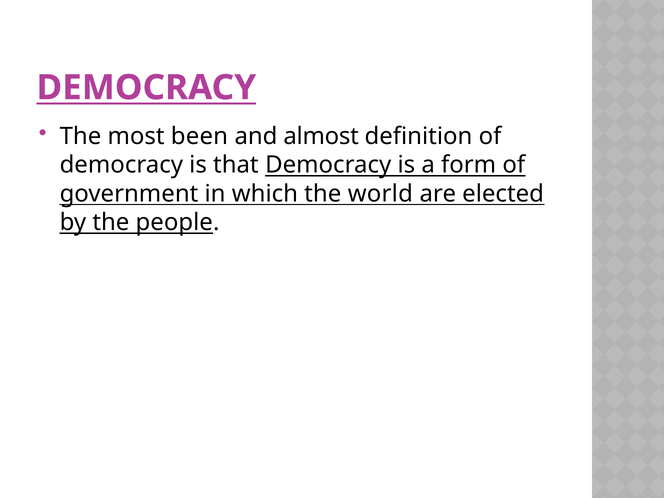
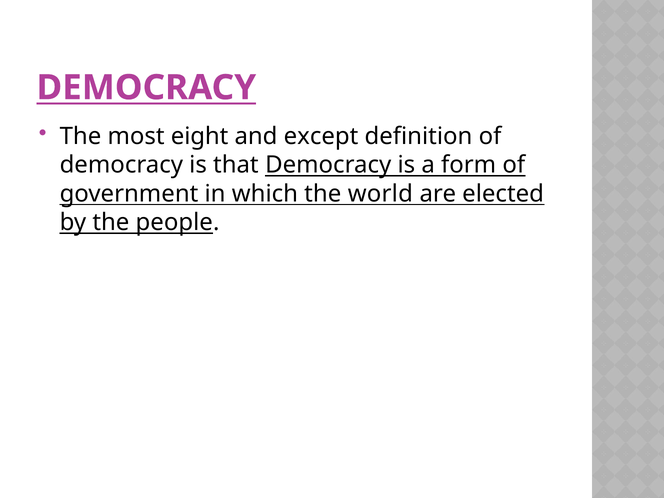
been: been -> eight
almost: almost -> except
